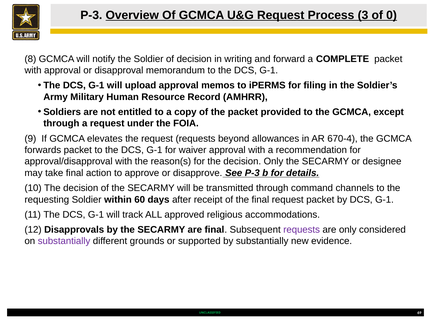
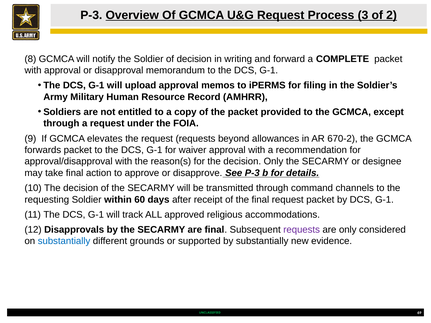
0: 0 -> 2
670-4: 670-4 -> 670-2
substantially at (64, 241) colour: purple -> blue
